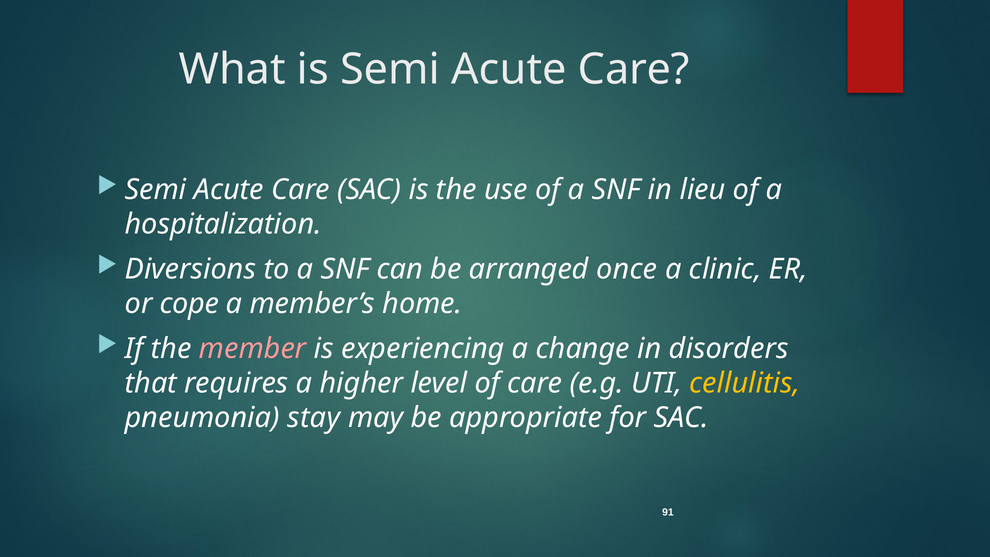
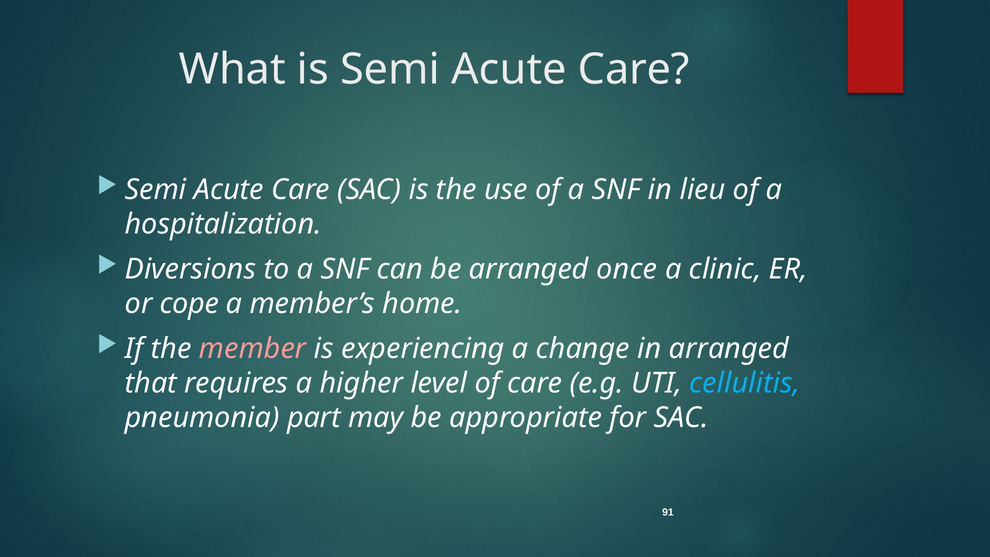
in disorders: disorders -> arranged
cellulitis colour: yellow -> light blue
stay: stay -> part
